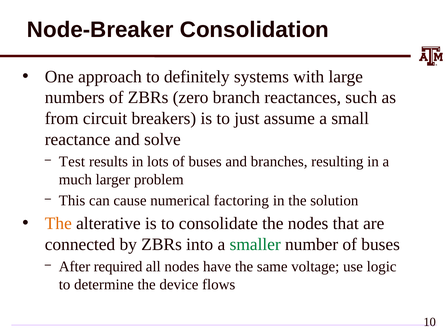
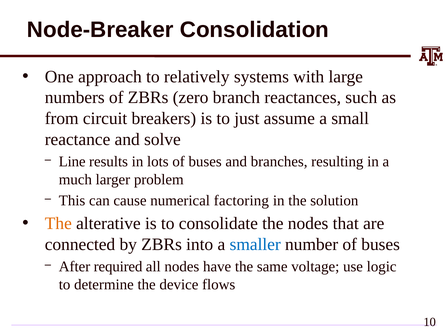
definitely: definitely -> relatively
Test: Test -> Line
smaller colour: green -> blue
